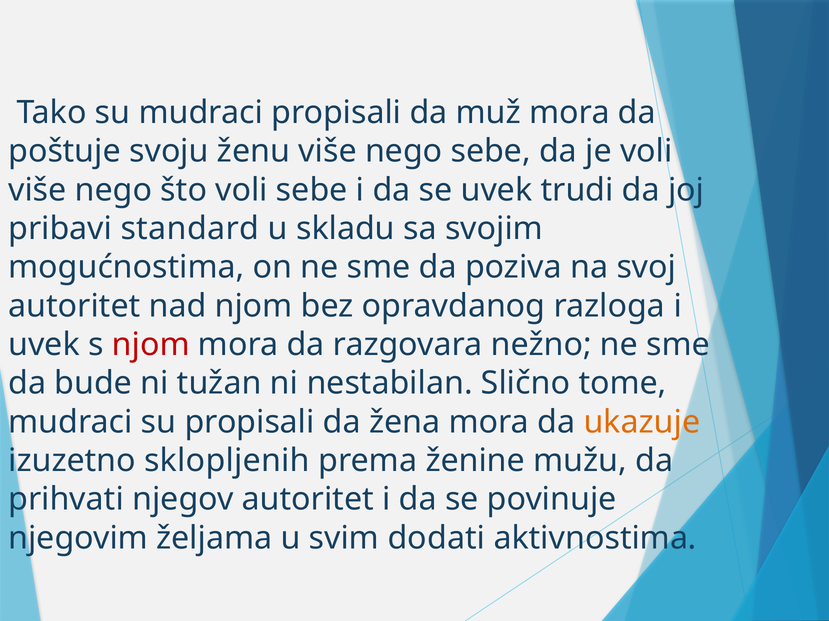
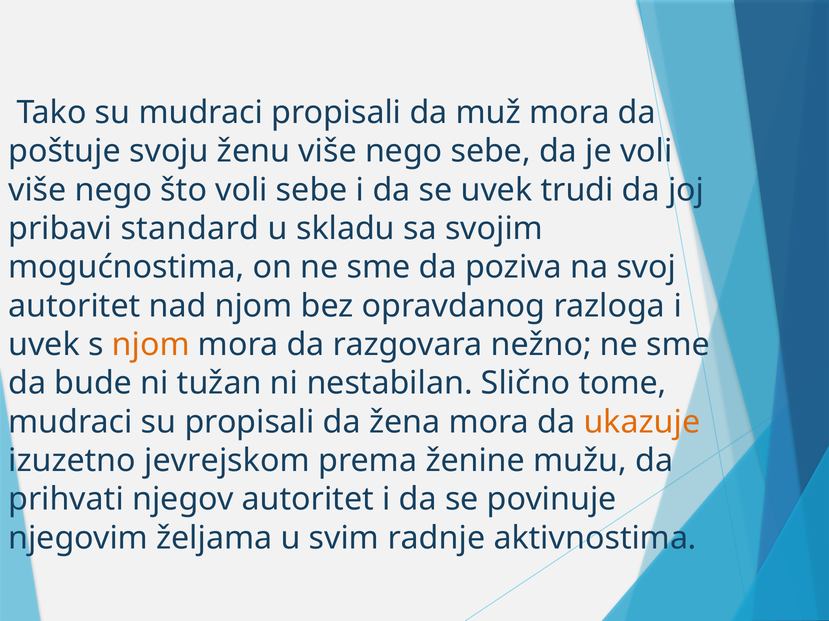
njom at (151, 345) colour: red -> orange
sklopljenih: sklopljenih -> jevrejskom
dodati: dodati -> radnje
